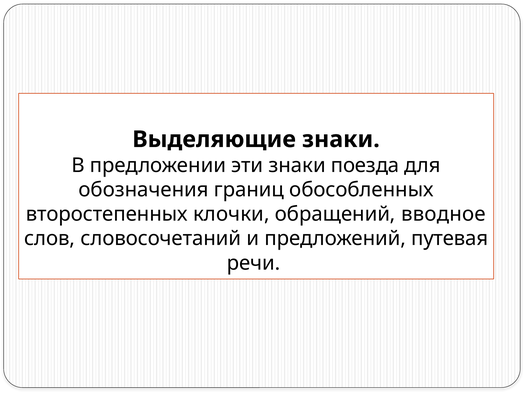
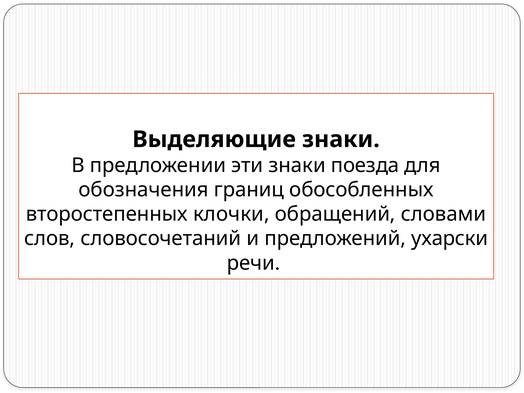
вводное: вводное -> словами
путевая: путевая -> ухарски
